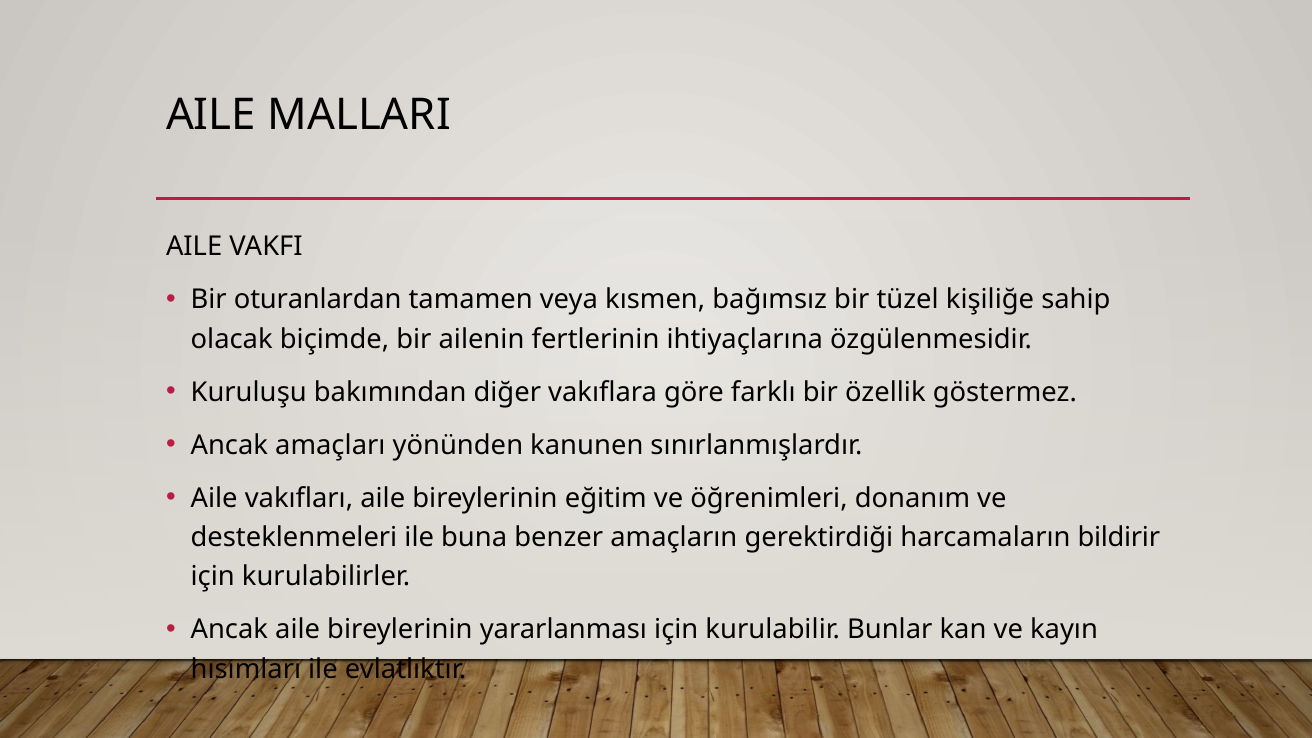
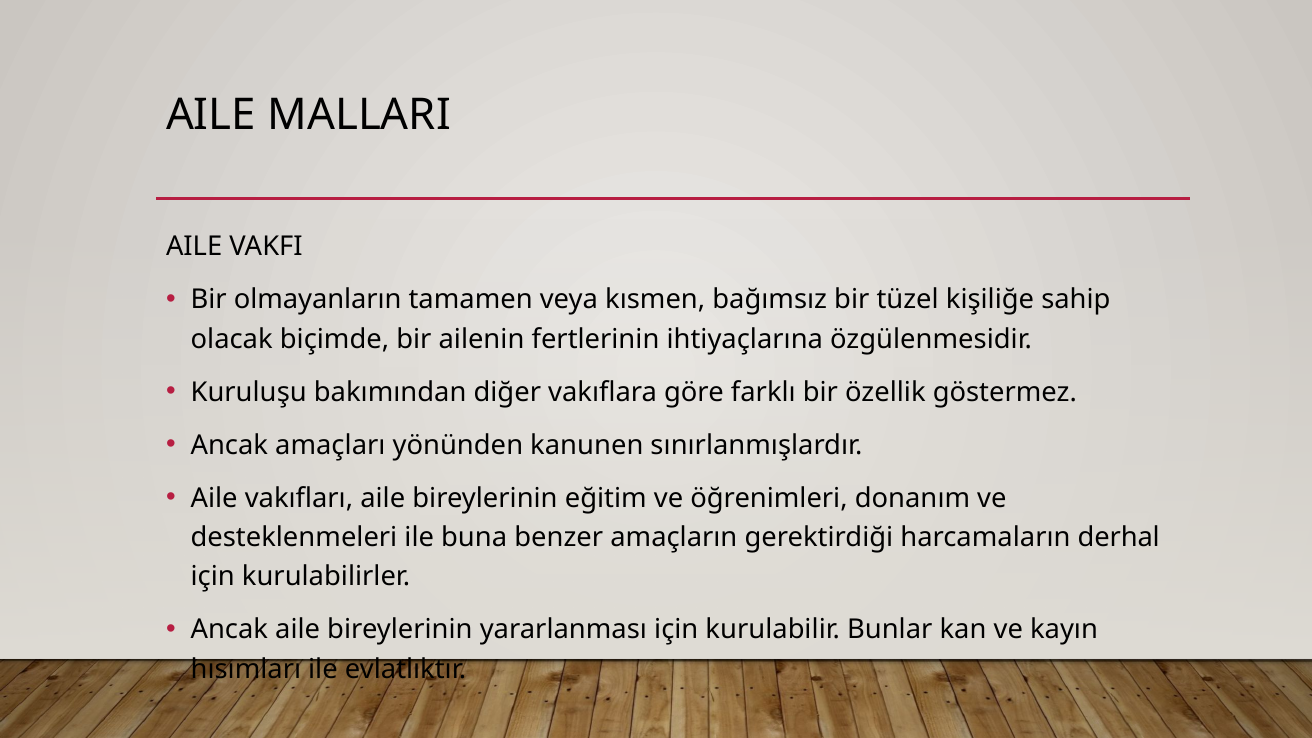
oturanlardan: oturanlardan -> olmayanların
bildirir: bildirir -> derhal
